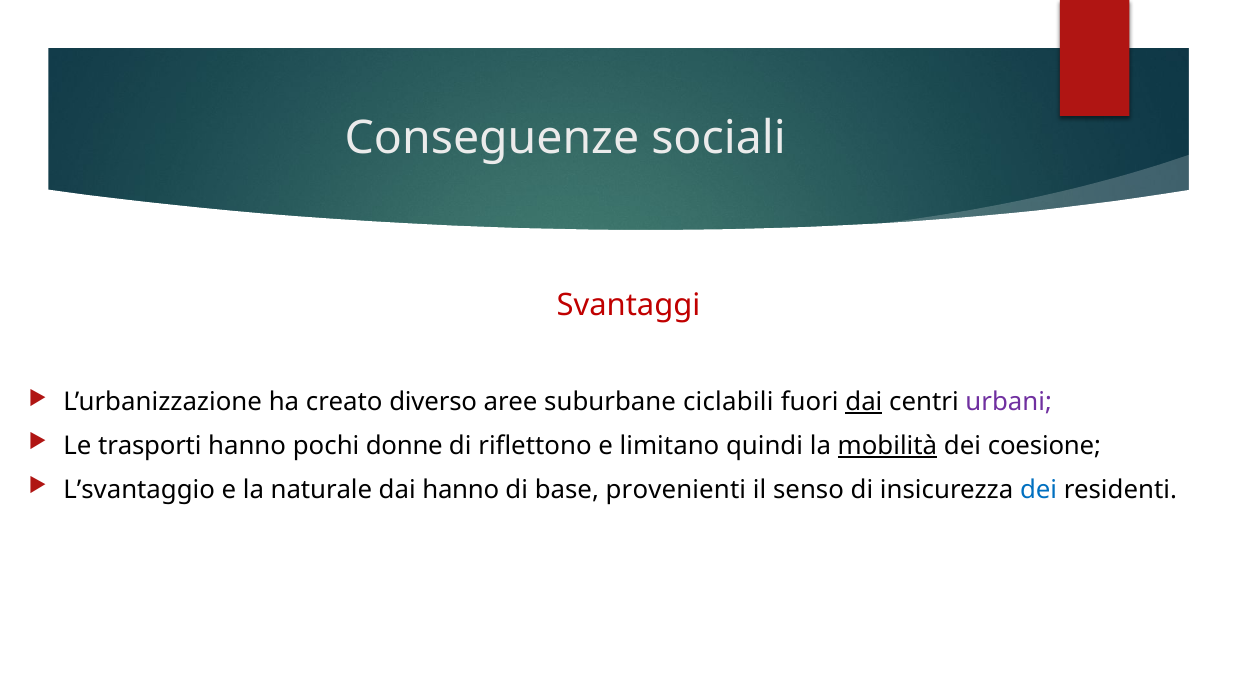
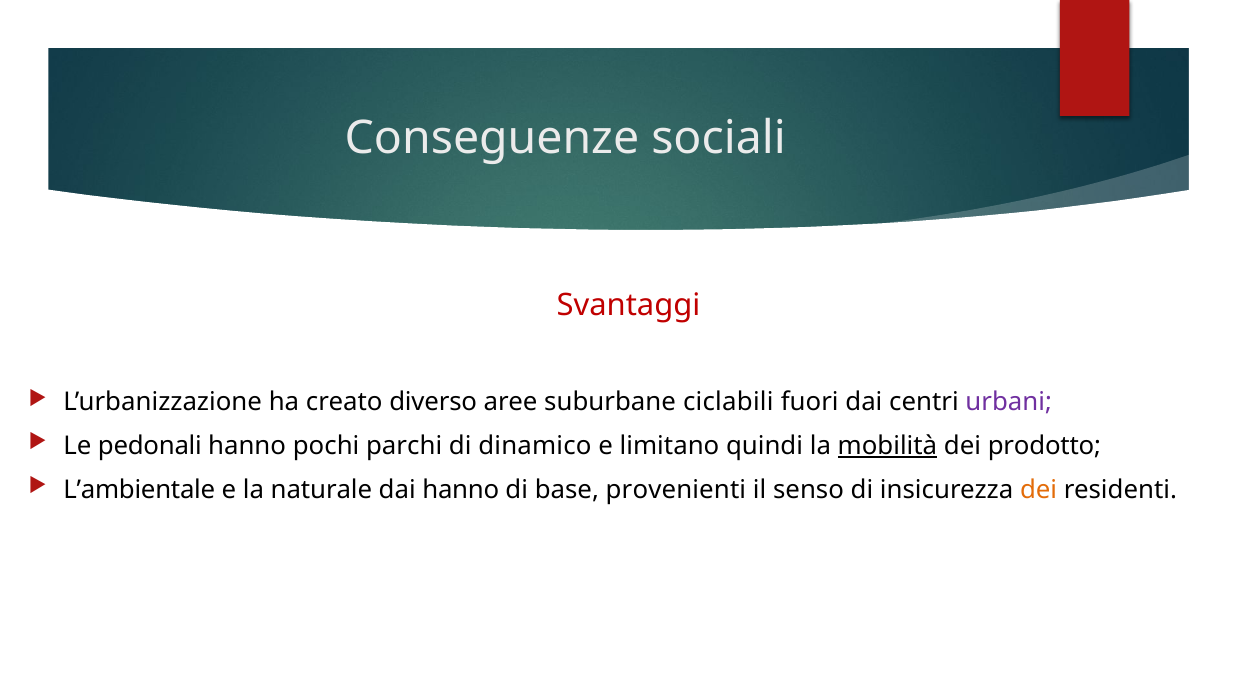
dai at (864, 402) underline: present -> none
trasporti: trasporti -> pedonali
donne: donne -> parchi
riflettono: riflettono -> dinamico
coesione: coesione -> prodotto
L’svantaggio: L’svantaggio -> L’ambientale
dei at (1039, 490) colour: blue -> orange
